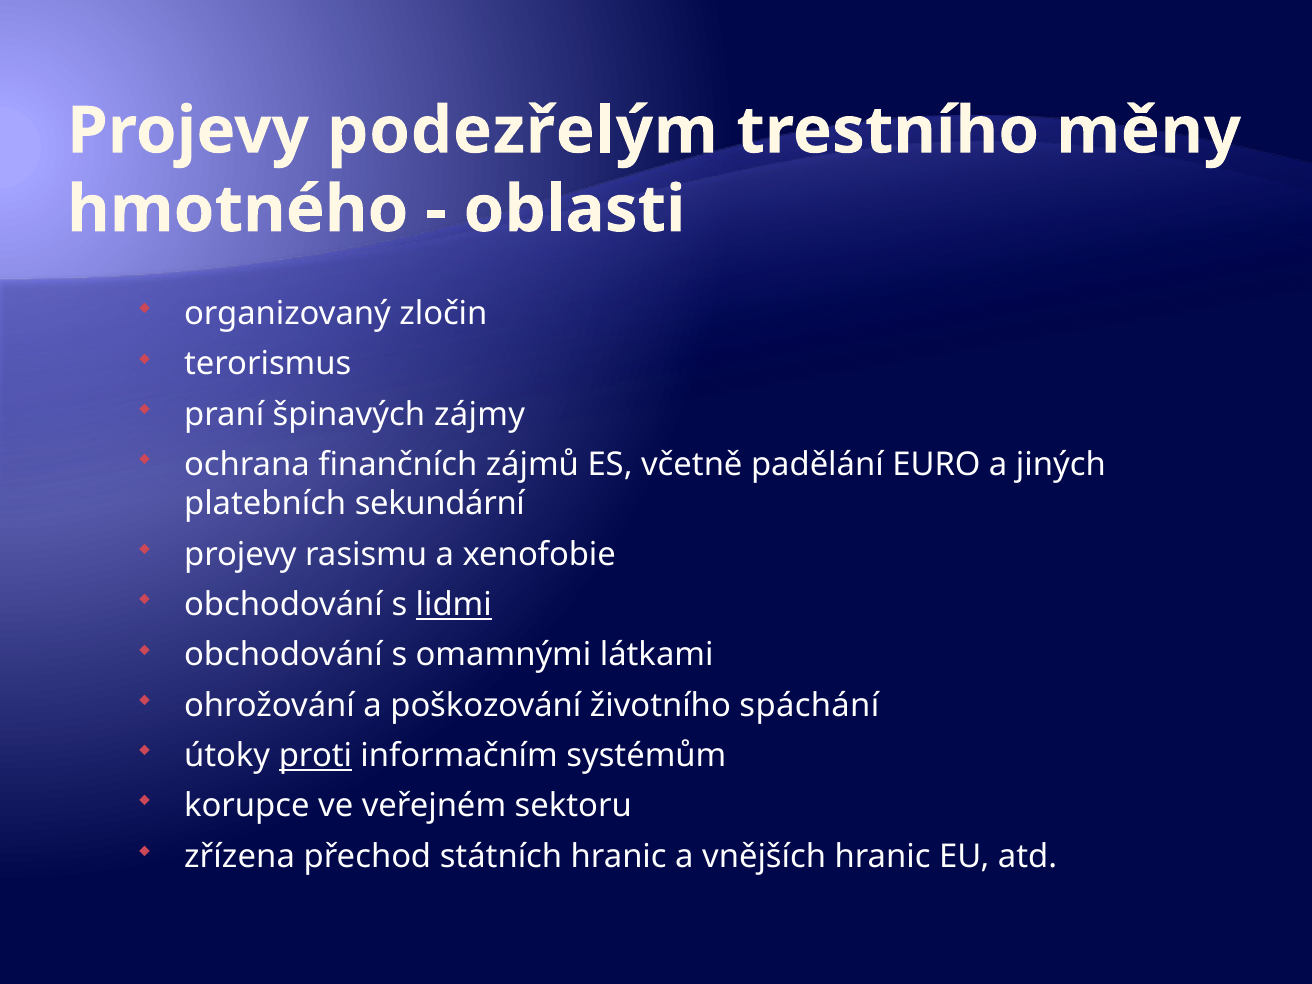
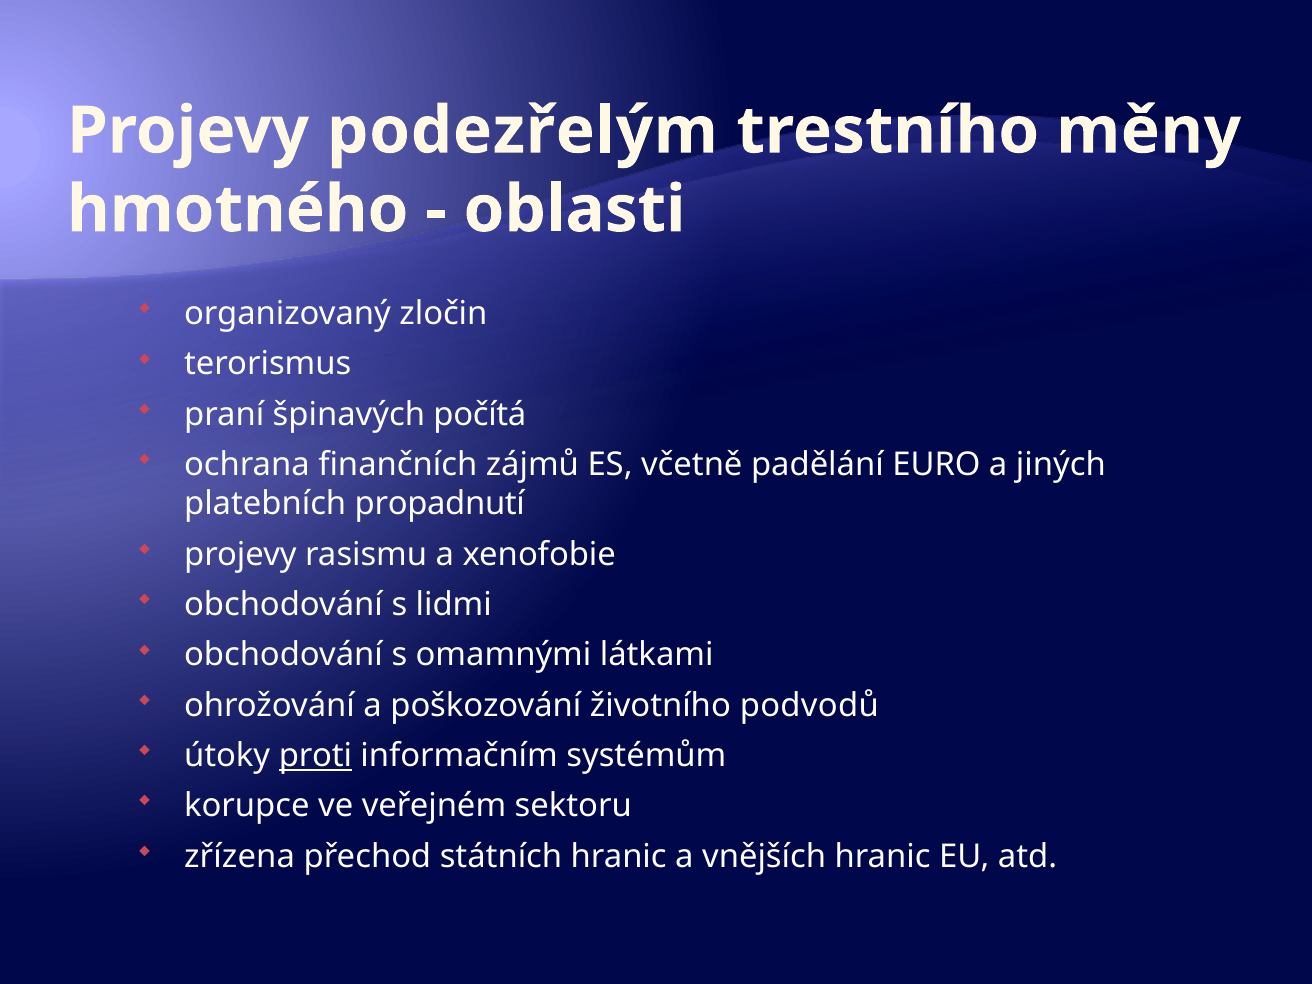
zájmy: zájmy -> počítá
sekundární: sekundární -> propadnutí
lidmi underline: present -> none
spáchání: spáchání -> podvodů
